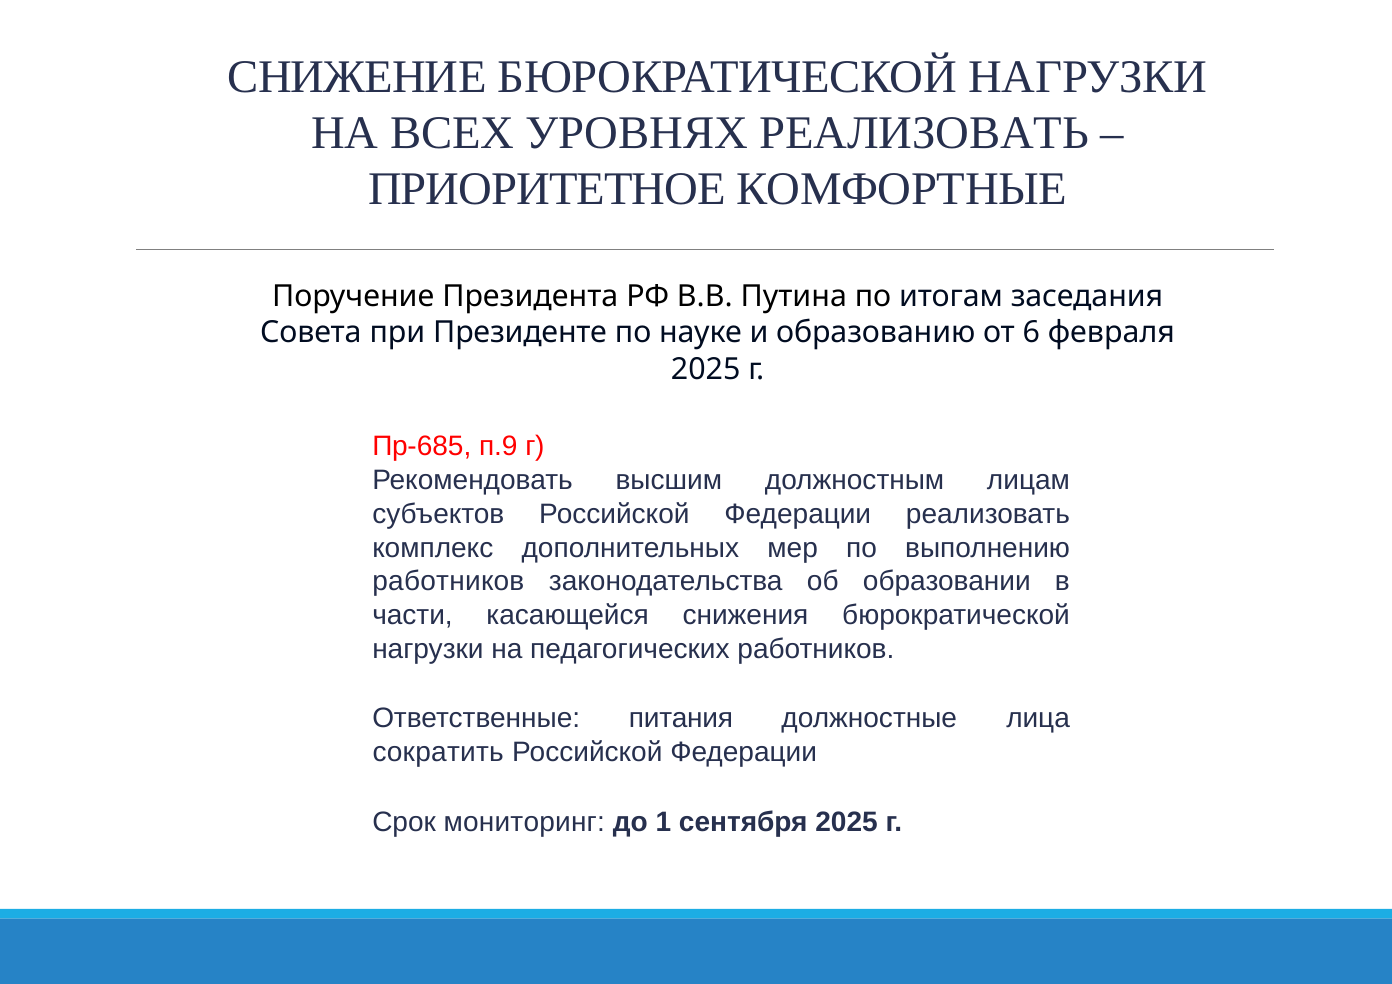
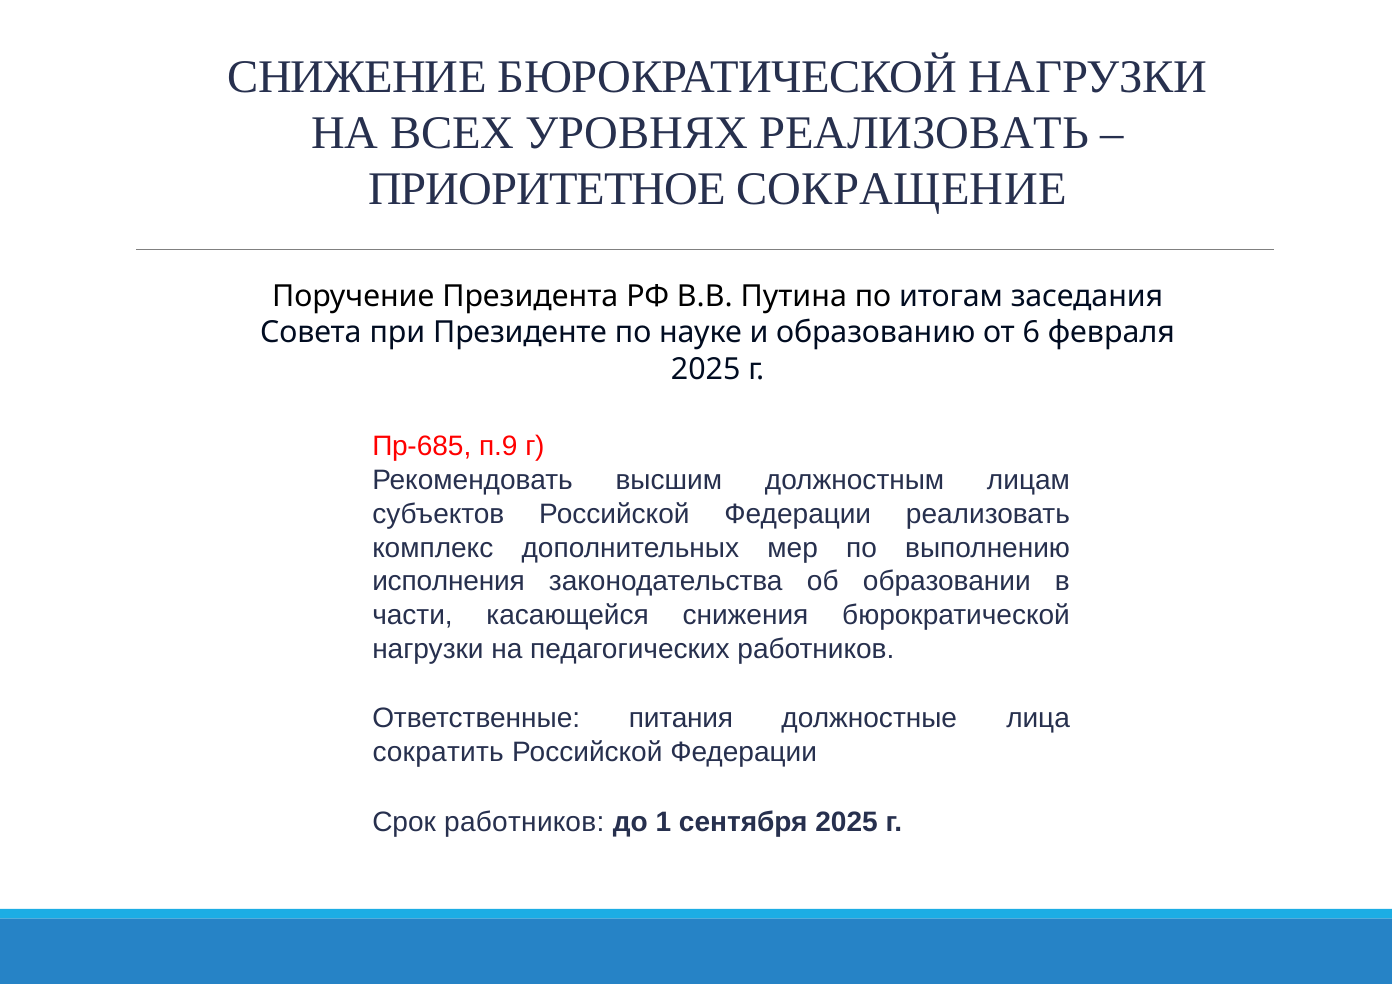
КОМФОРТНЫЕ: КОМФОРТНЫЕ -> СОКРАЩЕНИЕ
работников at (448, 582): работников -> исполнения
Срок мониторинг: мониторинг -> работников
